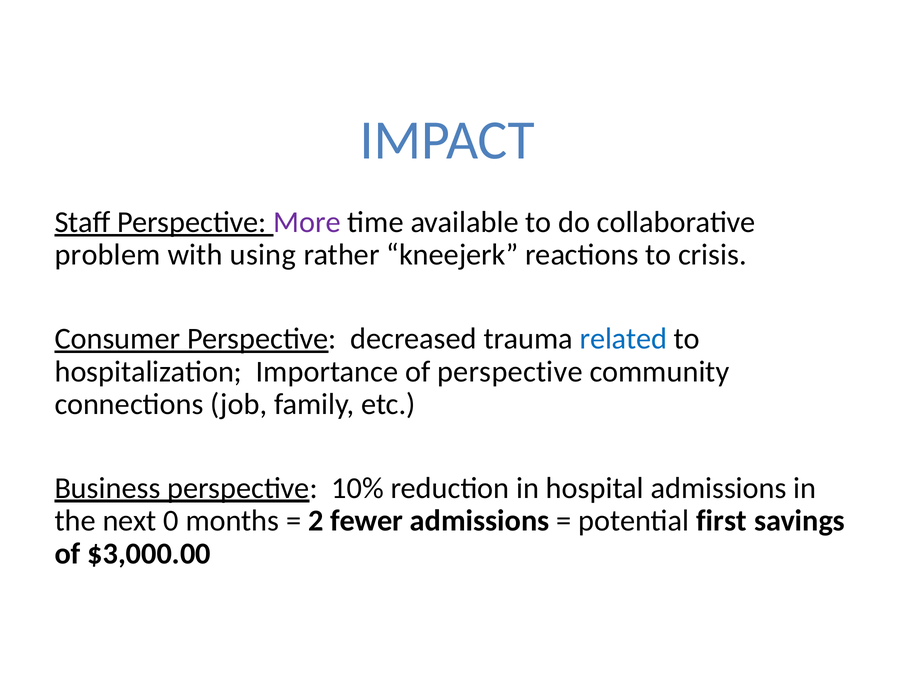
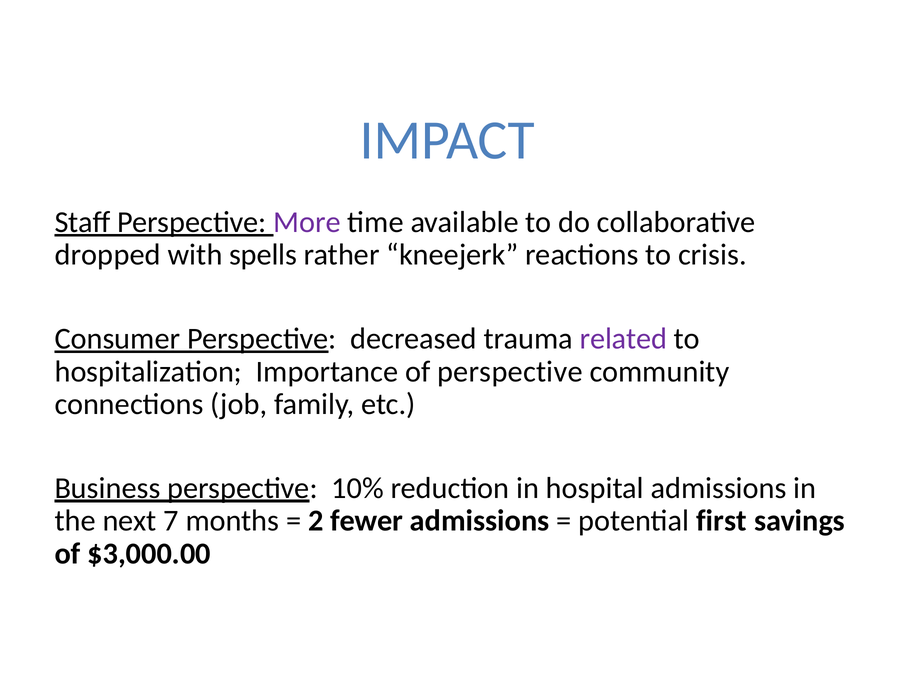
problem: problem -> dropped
using: using -> spells
related colour: blue -> purple
0: 0 -> 7
